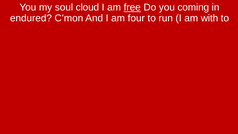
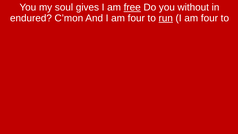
cloud: cloud -> gives
coming: coming -> without
run underline: none -> present
with at (210, 18): with -> four
